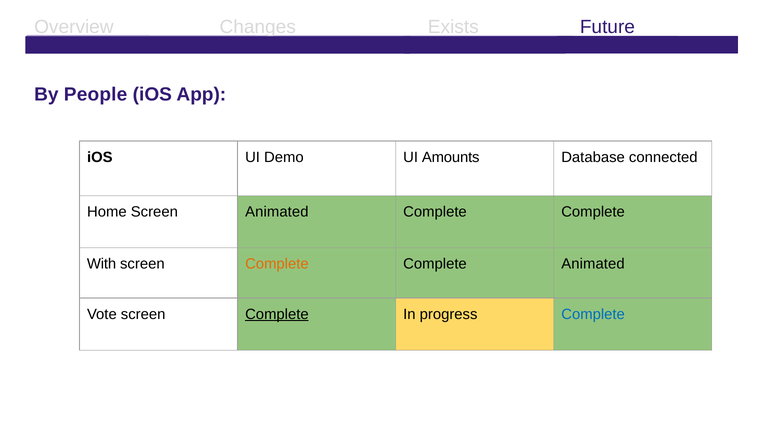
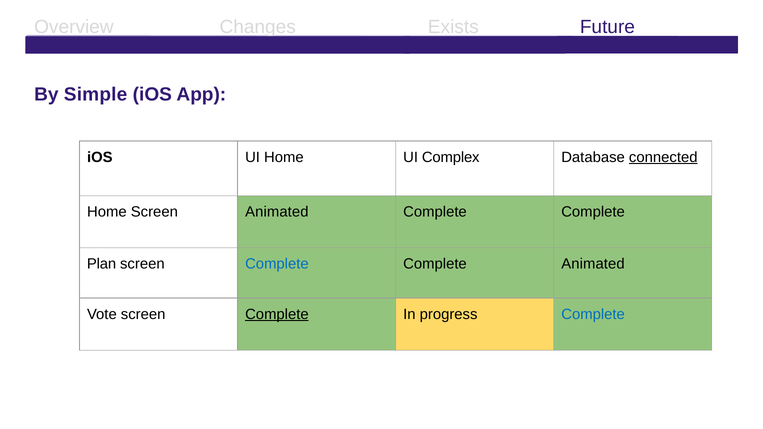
People: People -> Simple
UI Demo: Demo -> Home
Amounts: Amounts -> Complex
connected underline: none -> present
With: With -> Plan
Complete at (277, 264) colour: orange -> blue
